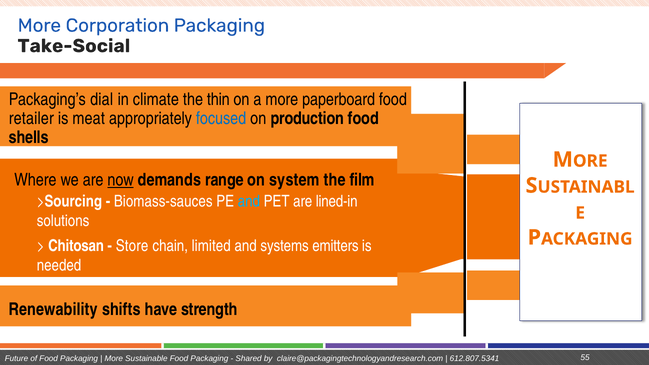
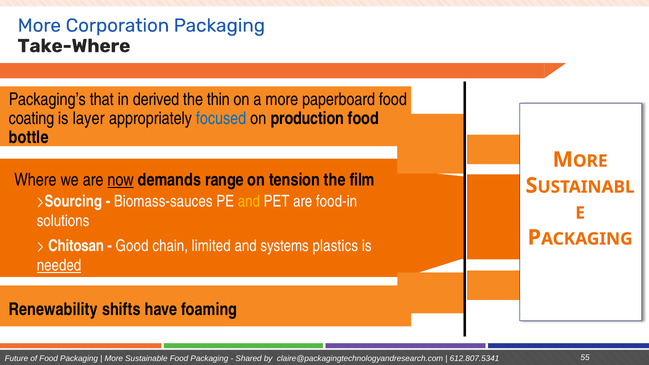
Take-Social: Take-Social -> Take-Where
dial: dial -> that
climate: climate -> derived
retailer: retailer -> coating
meat: meat -> layer
shells: shells -> bottle
system: system -> tension
and at (249, 201) colour: light blue -> yellow
lined-in: lined-in -> food-in
Store: Store -> Good
emitters: emitters -> plastics
needed underline: none -> present
strength: strength -> foaming
